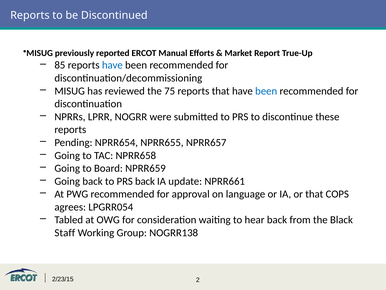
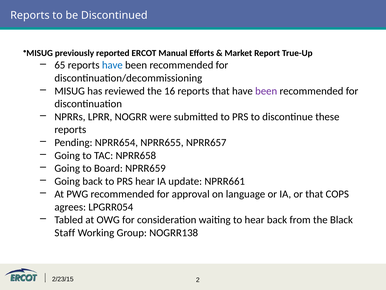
85: 85 -> 65
75: 75 -> 16
been at (266, 91) colour: blue -> purple
PRS back: back -> hear
